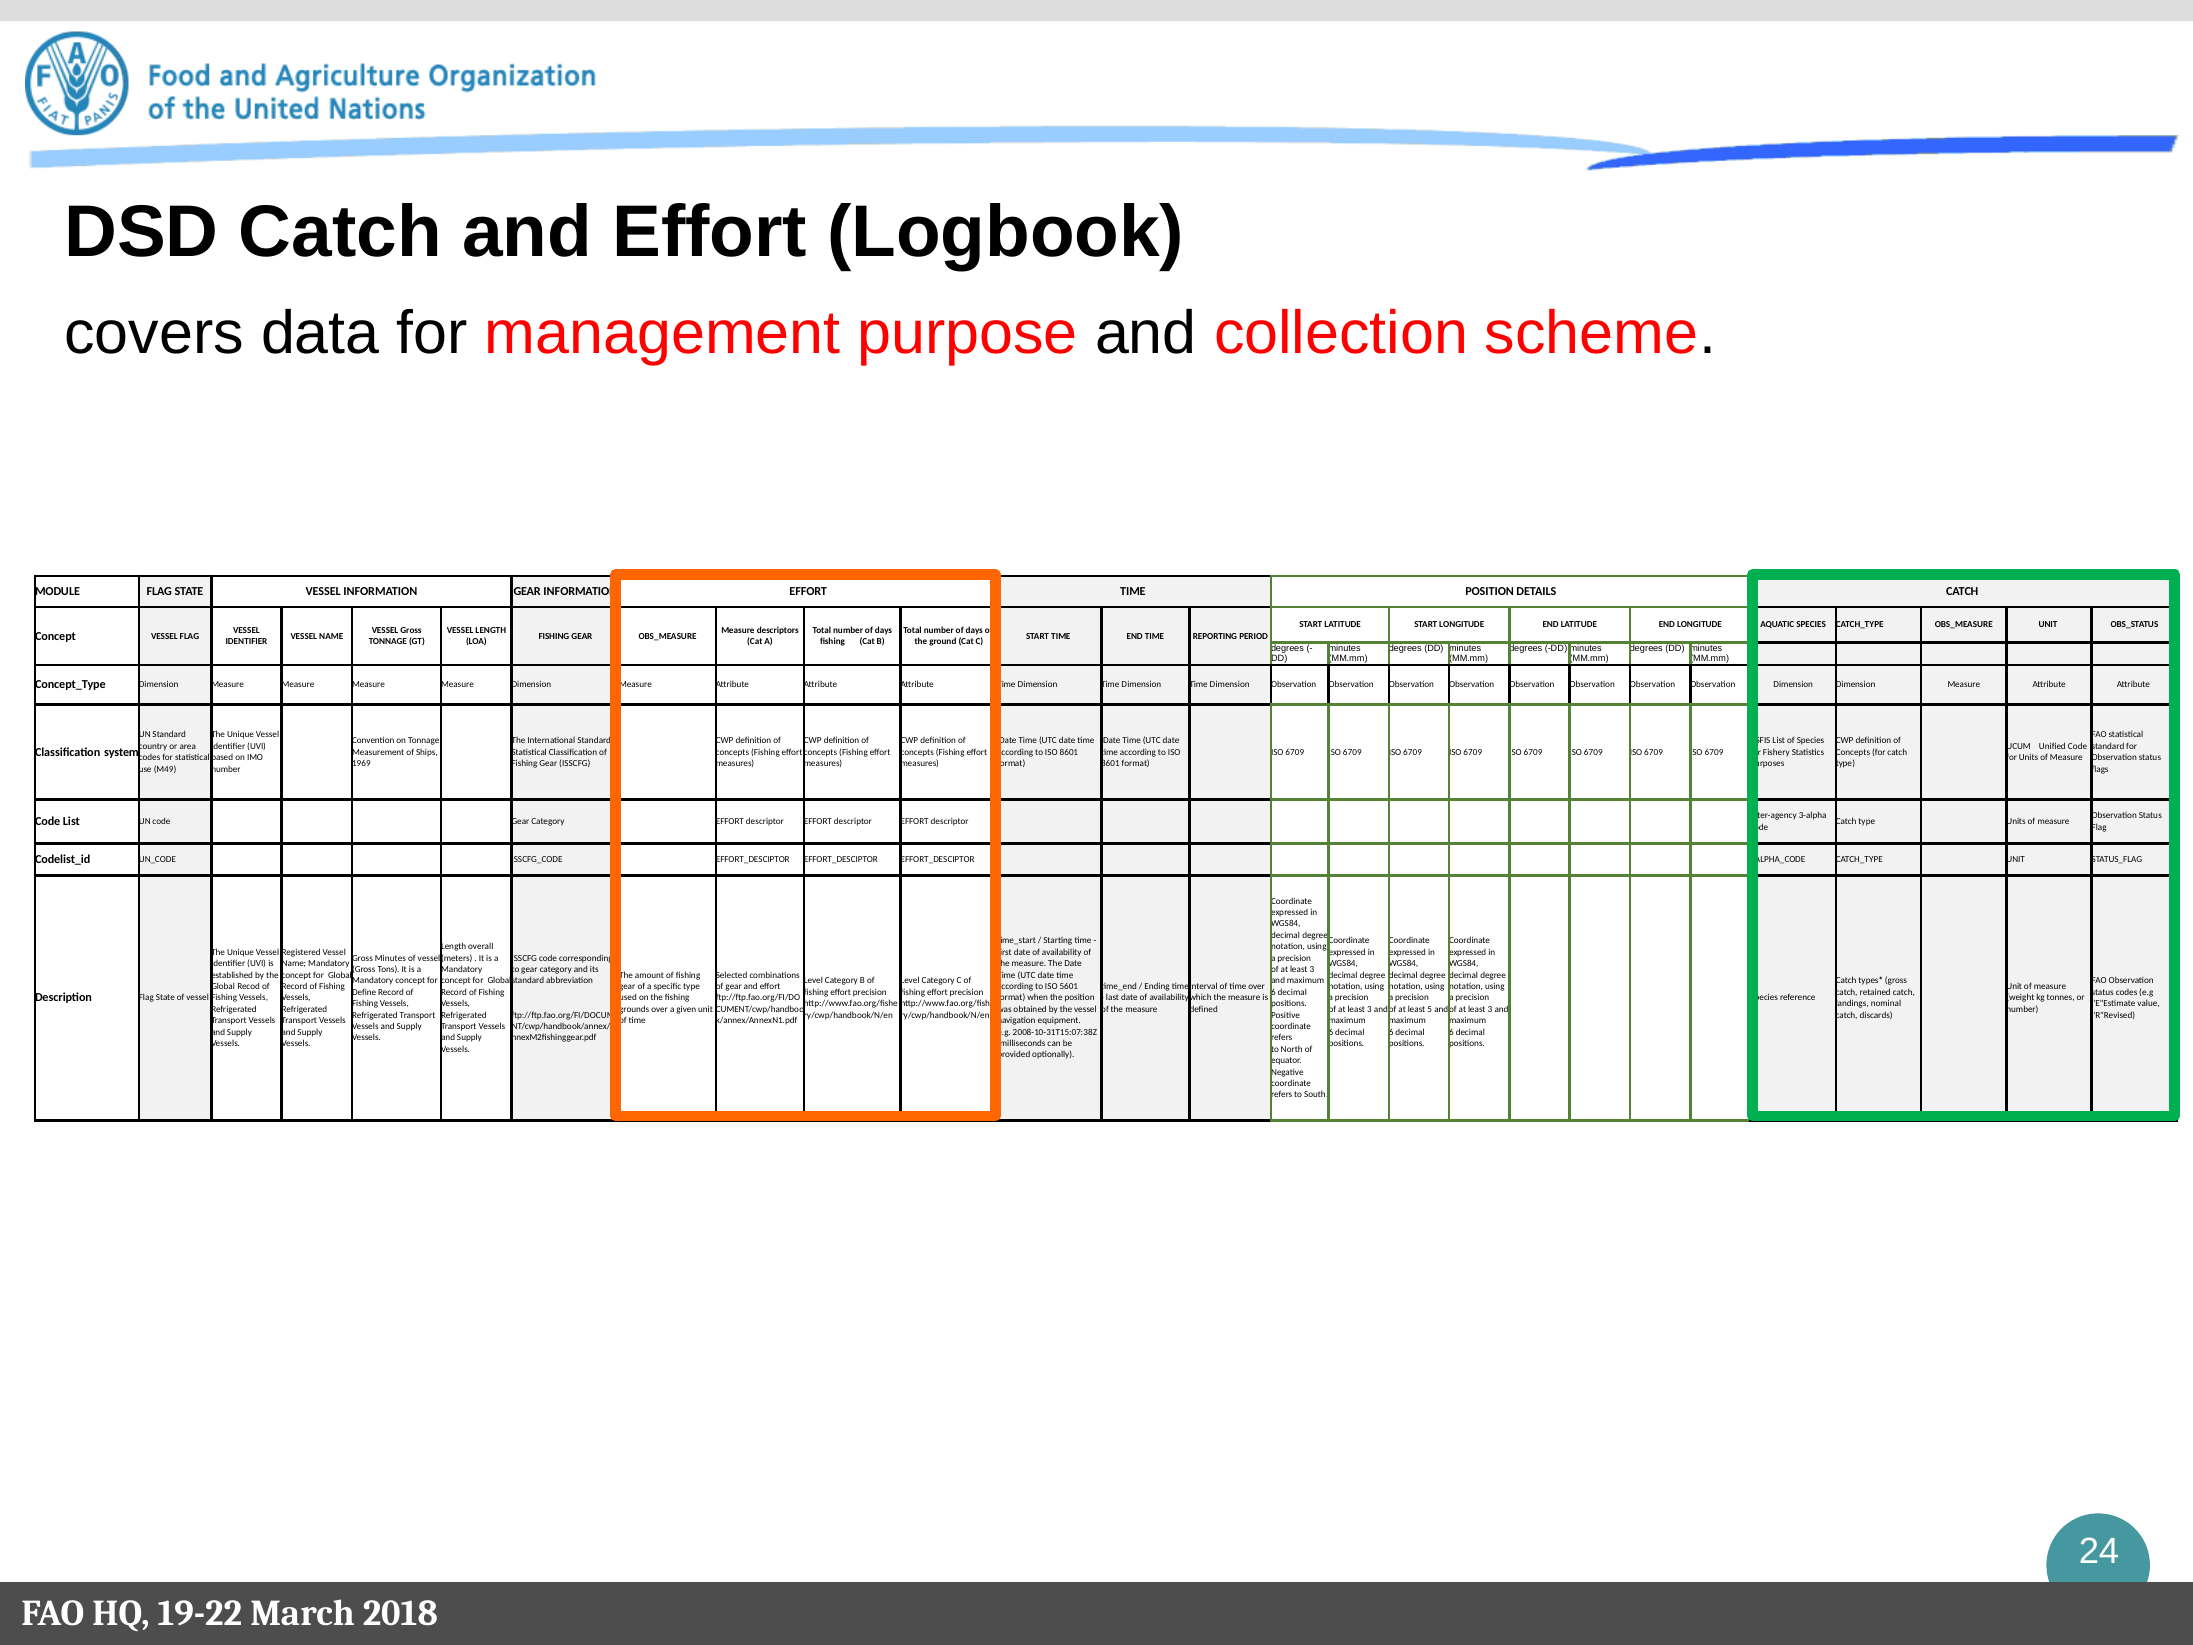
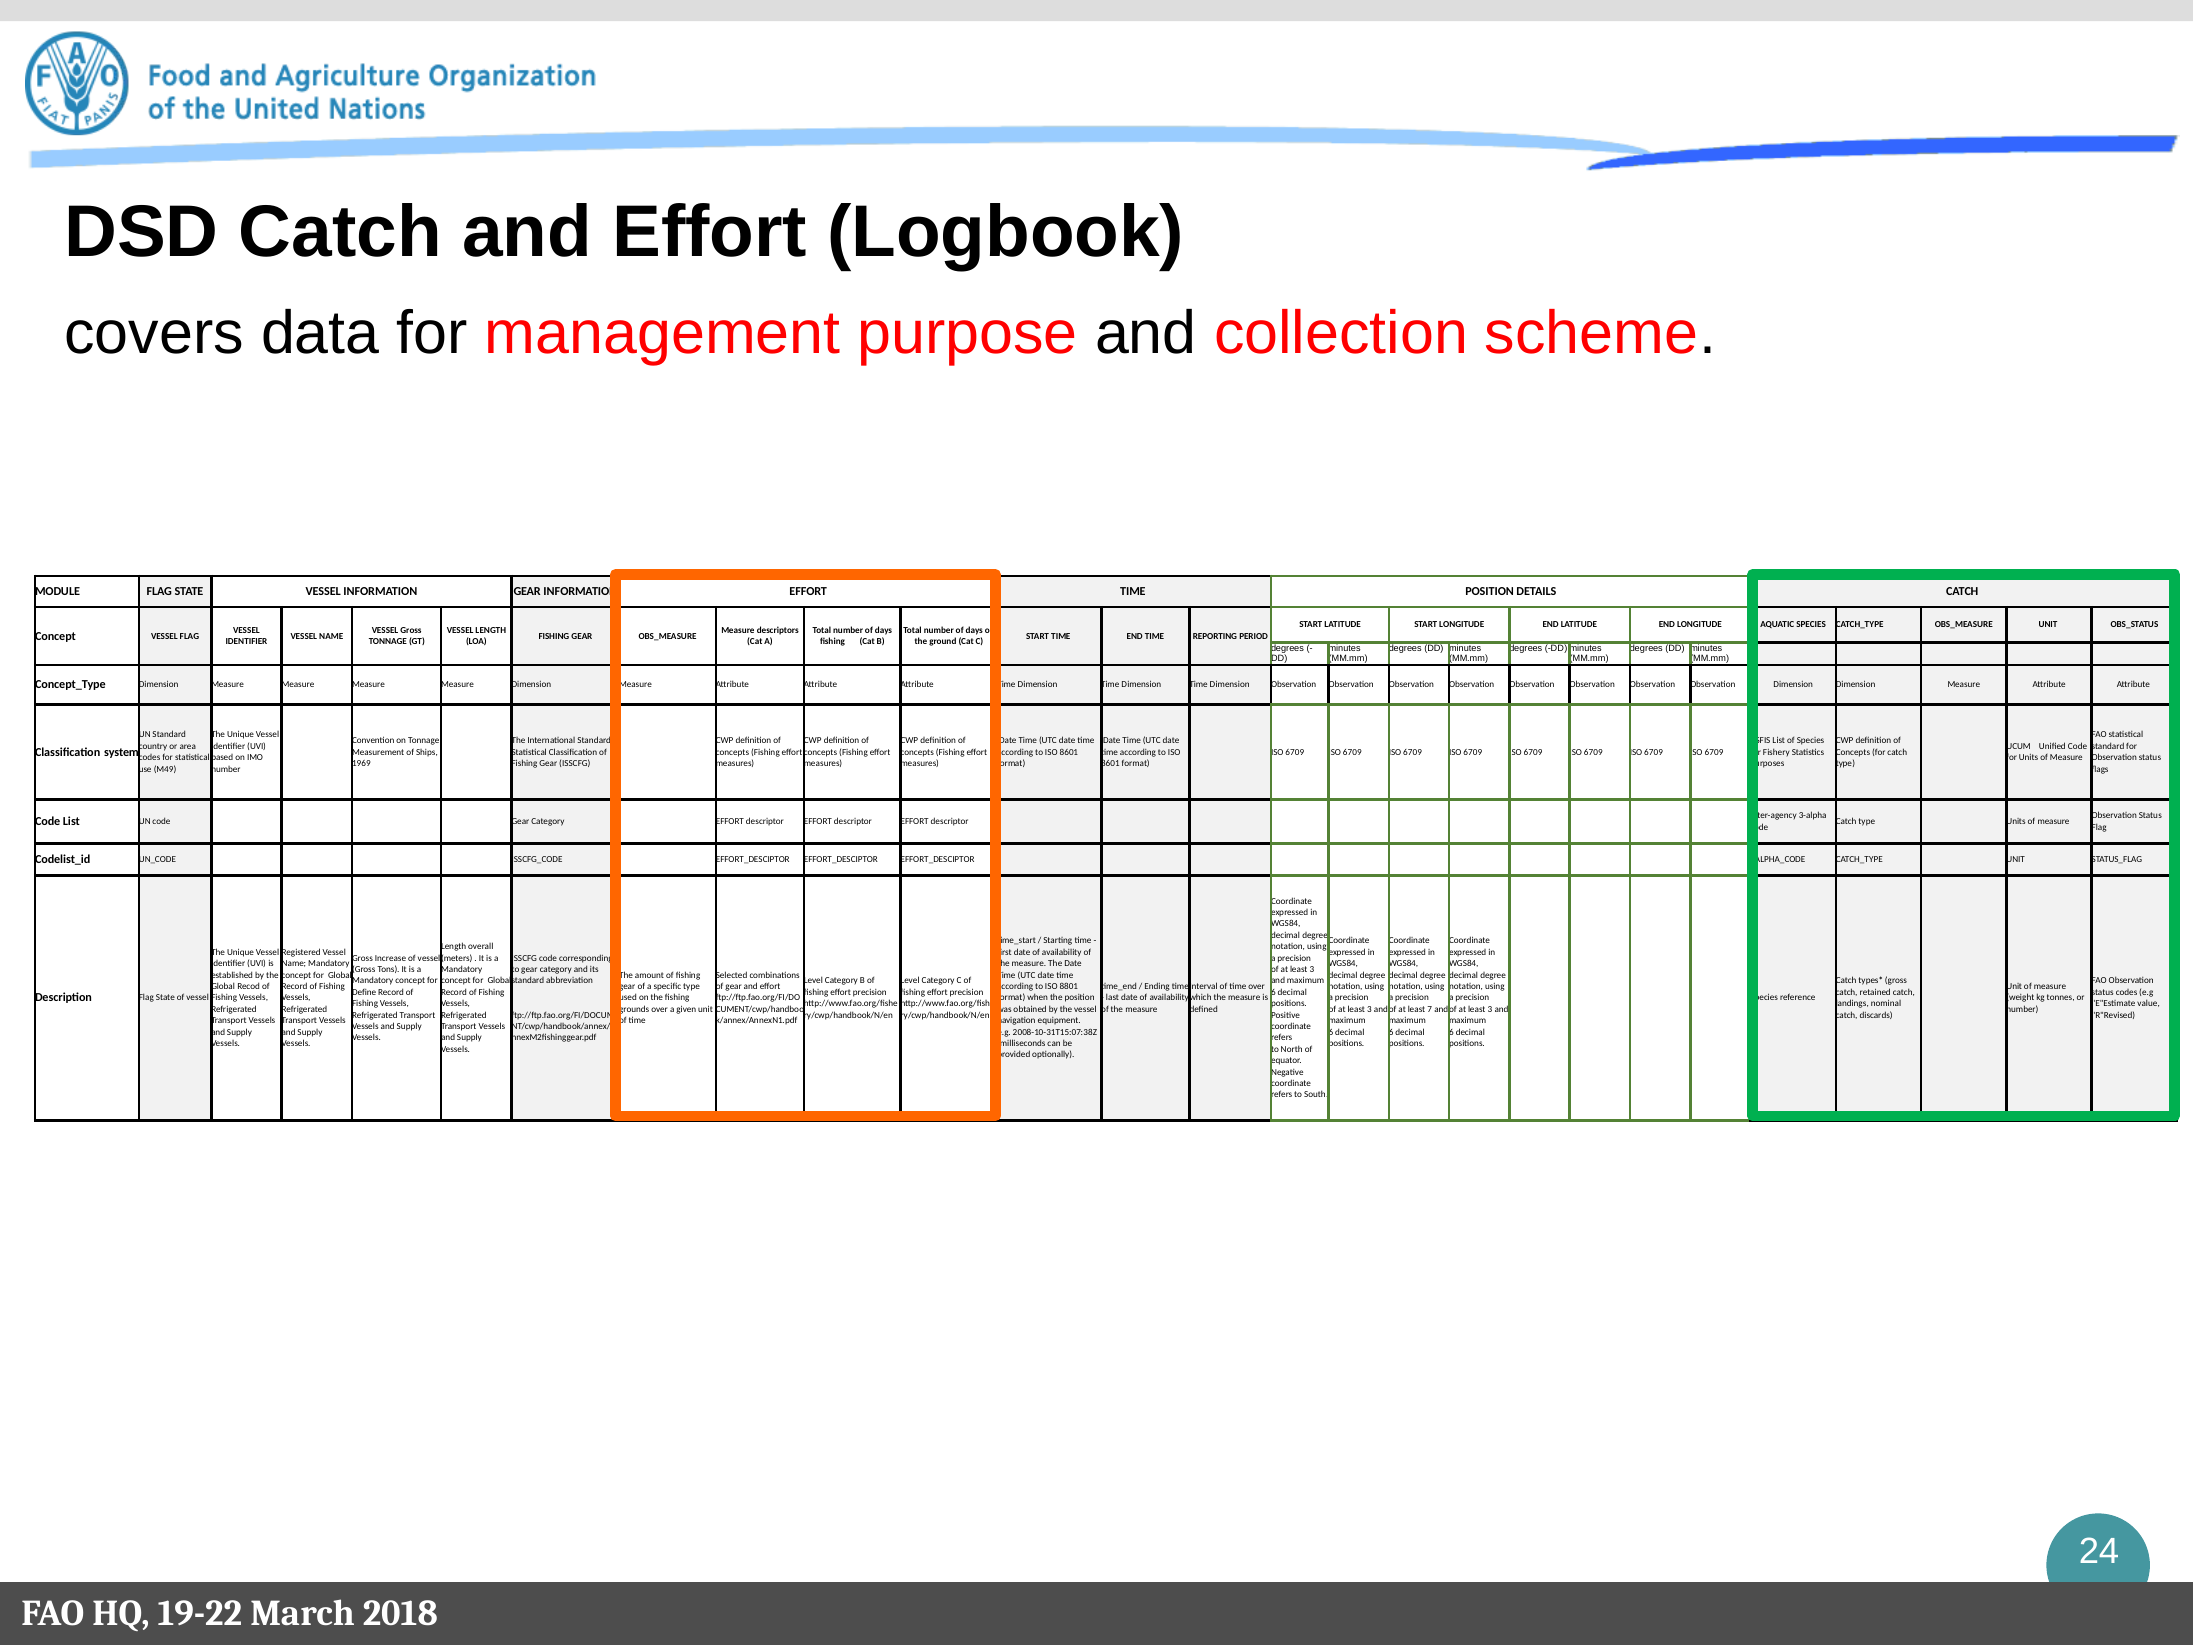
Gross Minutes: Minutes -> Increase
5601: 5601 -> 8801
5: 5 -> 7
